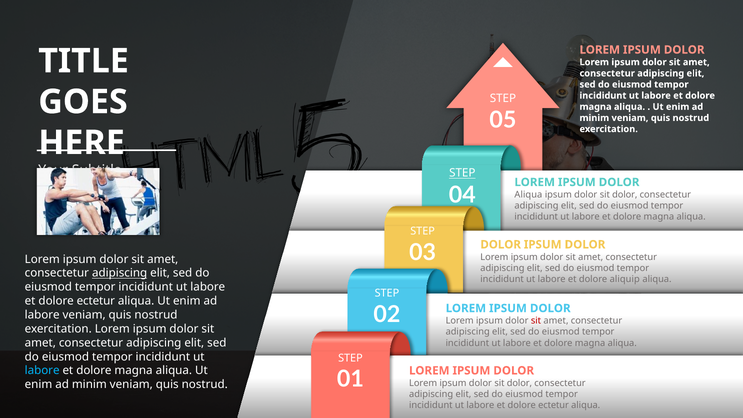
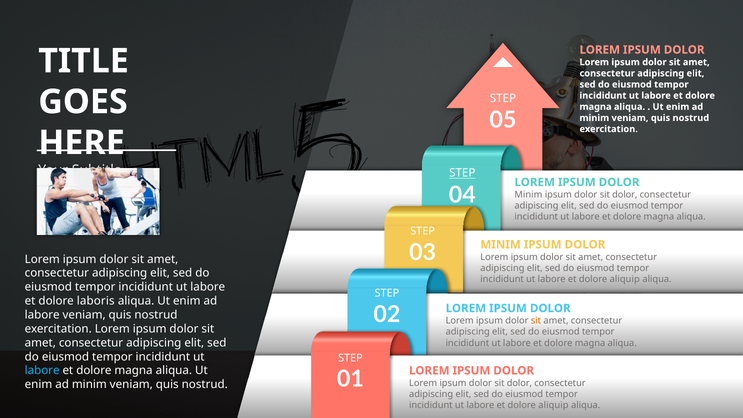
Aliqua at (528, 195): Aliqua -> Minim
03 DOLOR: DOLOR -> MINIM
adipiscing at (120, 273) underline: present -> none
ectetur at (96, 301): ectetur -> laboris
sit at (536, 321) colour: red -> orange
ectetur at (554, 405): ectetur -> aliquip
